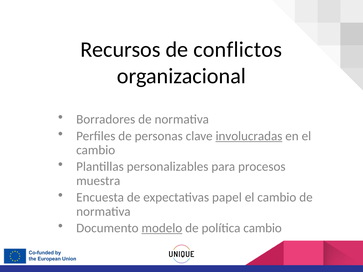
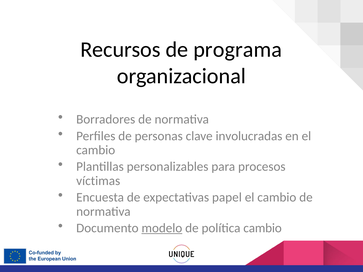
conflictos: conflictos -> programa
involucradas underline: present -> none
muestra: muestra -> víctimas
